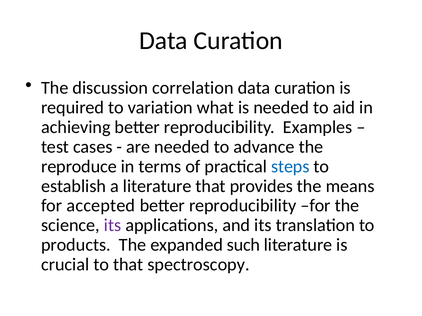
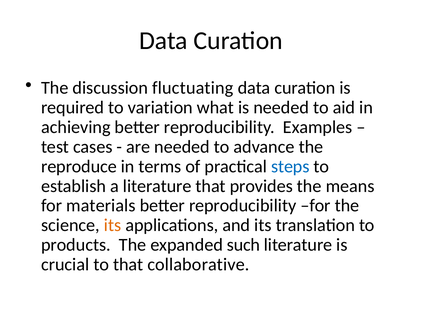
correlation: correlation -> fluctuating
accepted: accepted -> materials
its at (113, 226) colour: purple -> orange
spectroscopy: spectroscopy -> collaborative
